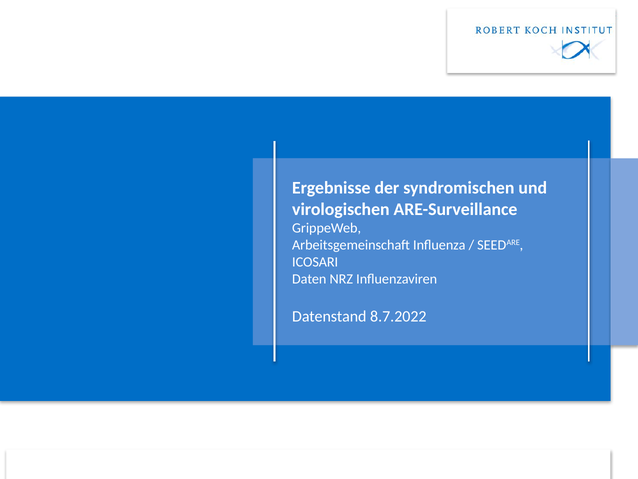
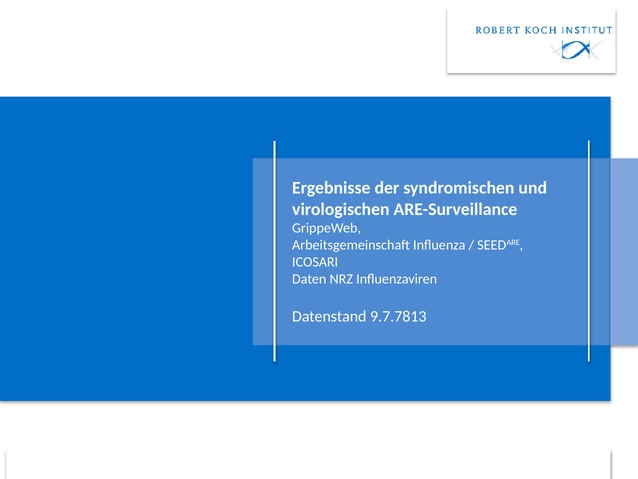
8.7.2022: 8.7.2022 -> 9.7.7813
